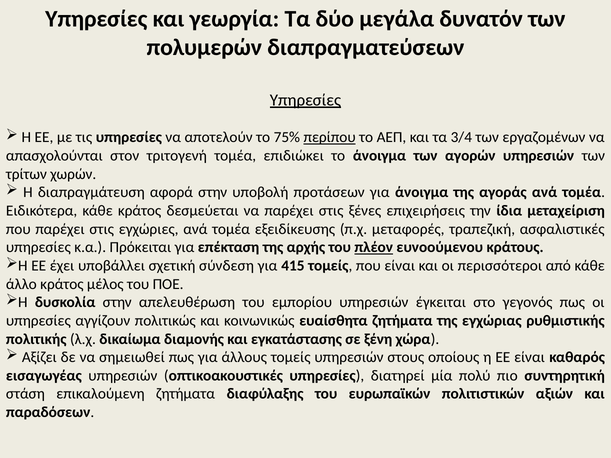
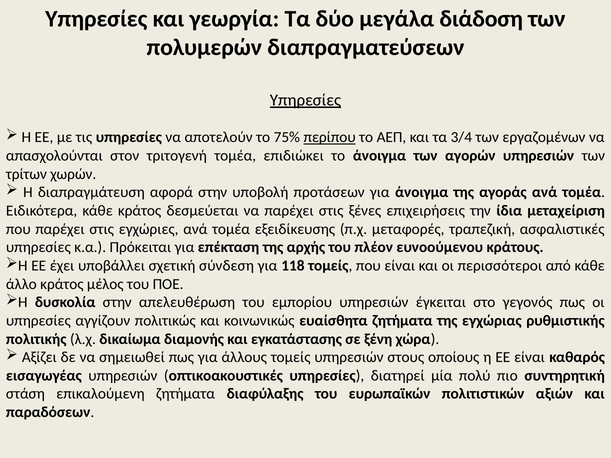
δυνατόν: δυνατόν -> διάδοση
πλέον underline: present -> none
415: 415 -> 118
